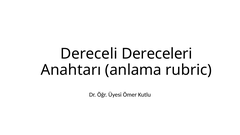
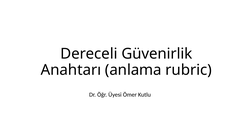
Dereceleri: Dereceleri -> Güvenirlik
